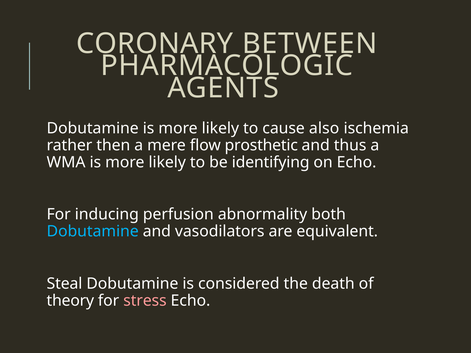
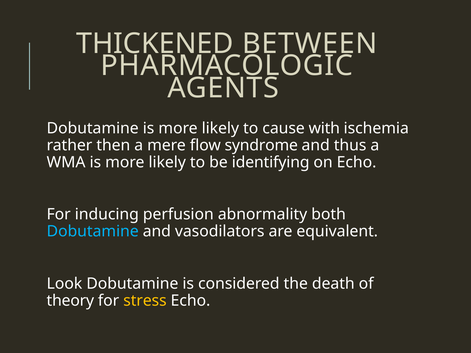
CORONARY: CORONARY -> THICKENED
also: also -> with
prosthetic: prosthetic -> syndrome
Steal: Steal -> Look
stress colour: pink -> yellow
